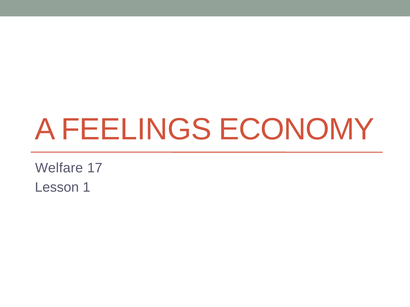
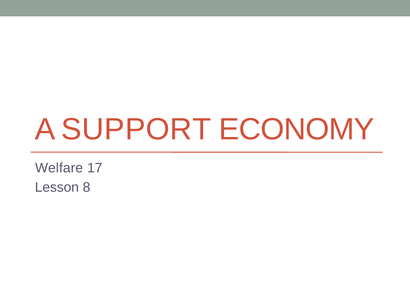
FEELINGS: FEELINGS -> SUPPORT
1: 1 -> 8
